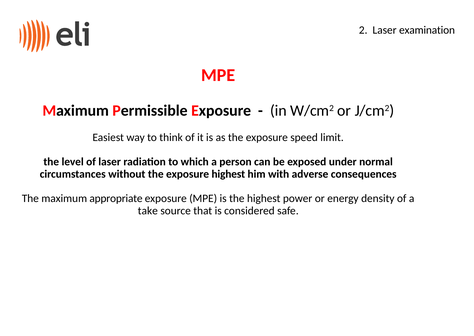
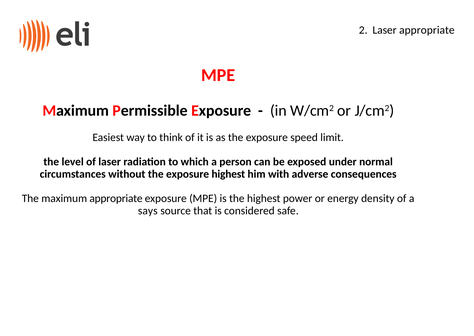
Laser examination: examination -> appropriate
take: take -> says
